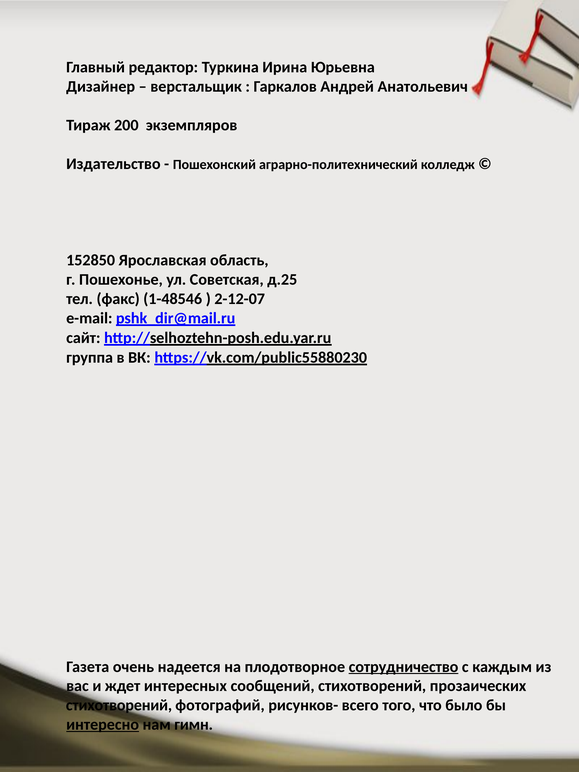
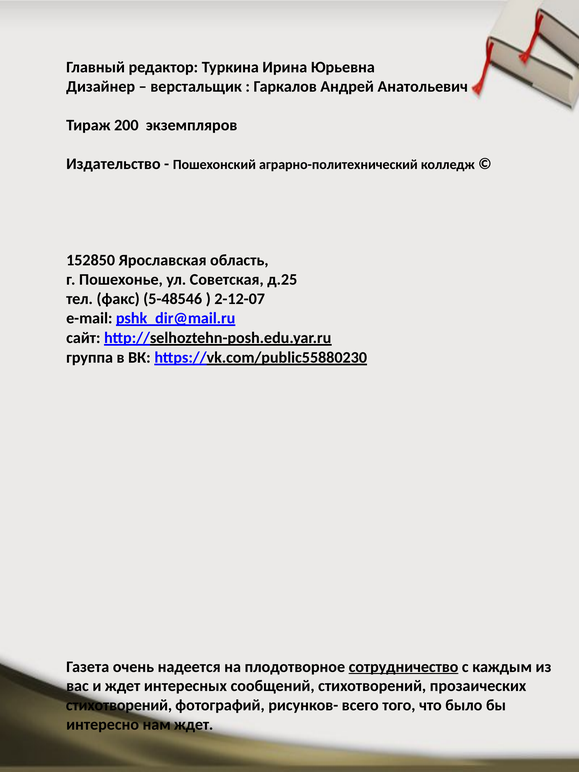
1-48546: 1-48546 -> 5-48546
интересно underline: present -> none
нам гимн: гимн -> ждет
